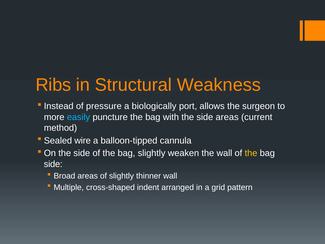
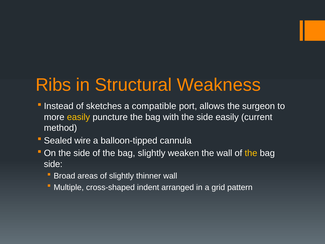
pressure: pressure -> sketches
biologically: biologically -> compatible
easily at (78, 117) colour: light blue -> yellow
side areas: areas -> easily
